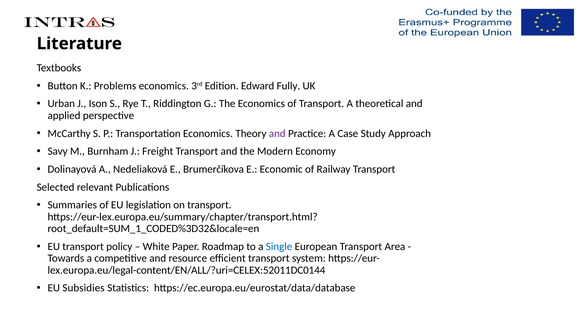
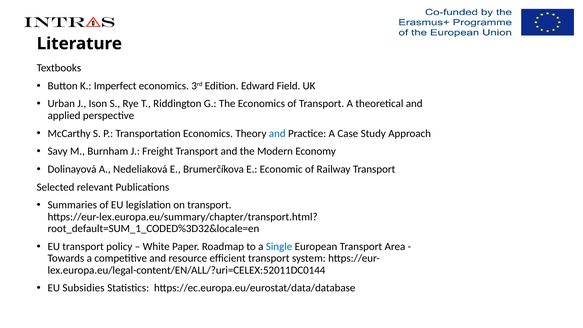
Problems: Problems -> Imperfect
Fully: Fully -> Field
and at (277, 133) colour: purple -> blue
